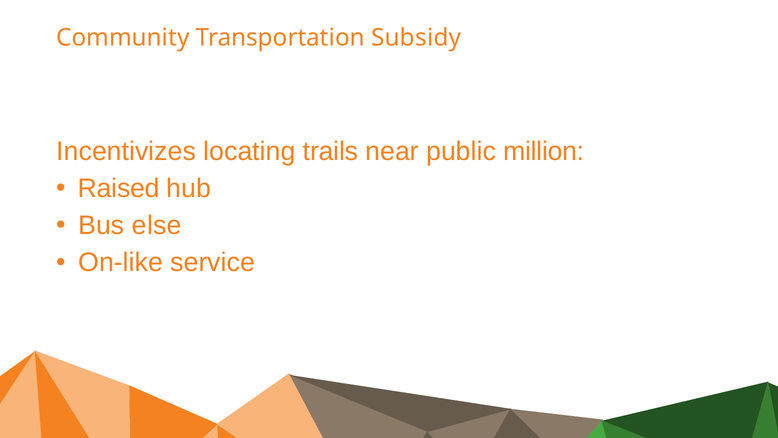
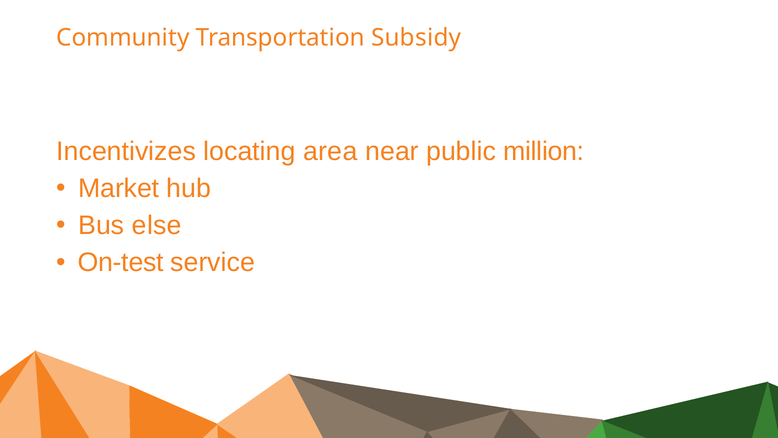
trails: trails -> area
Raised: Raised -> Market
On-like: On-like -> On-test
